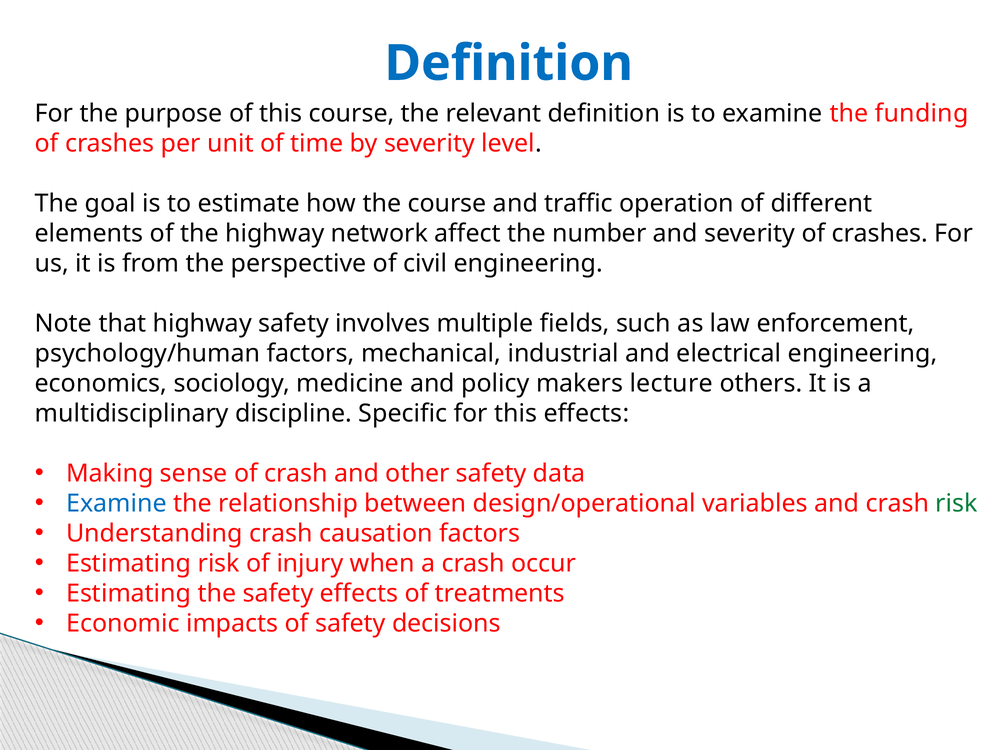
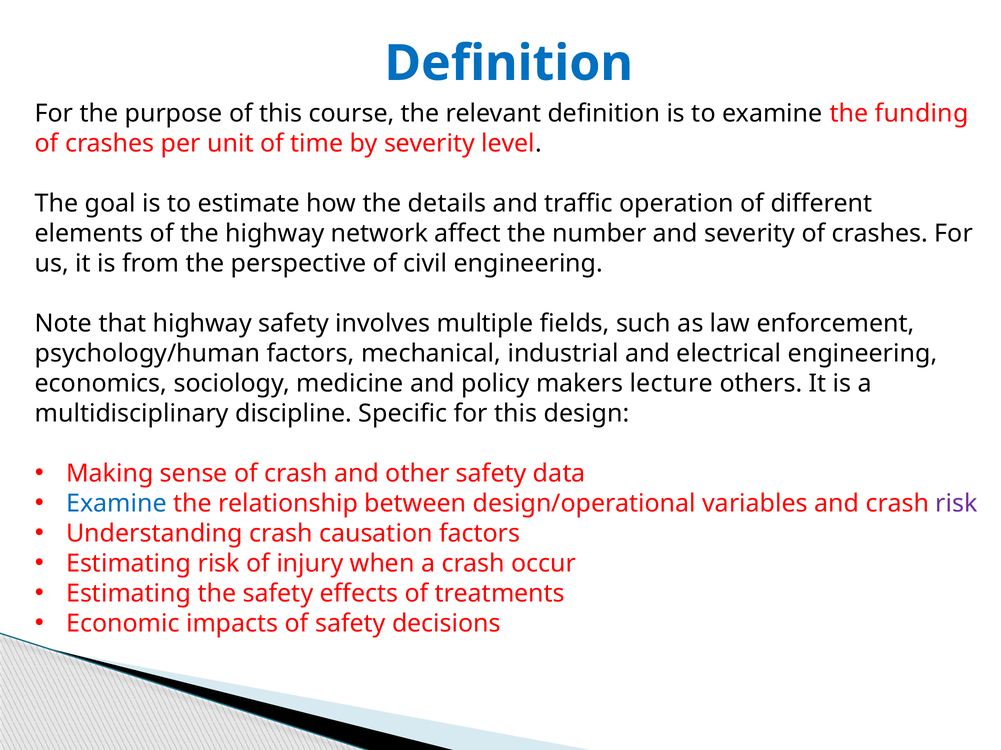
the course: course -> details
this effects: effects -> design
risk at (957, 504) colour: green -> purple
